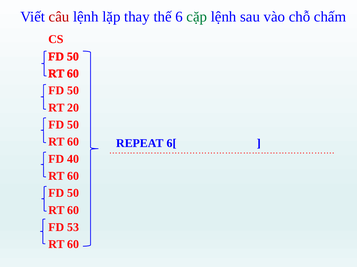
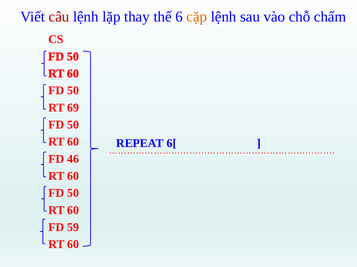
cặp colour: green -> orange
20: 20 -> 69
40: 40 -> 46
53: 53 -> 59
